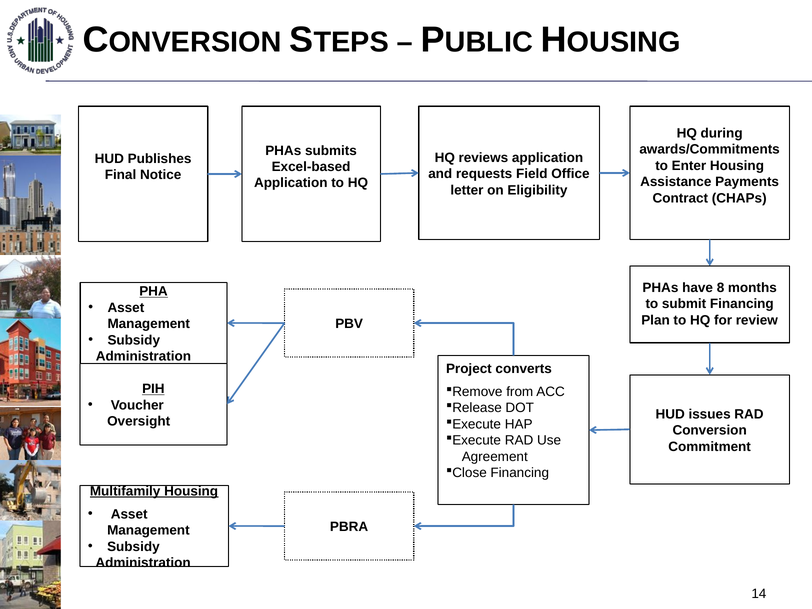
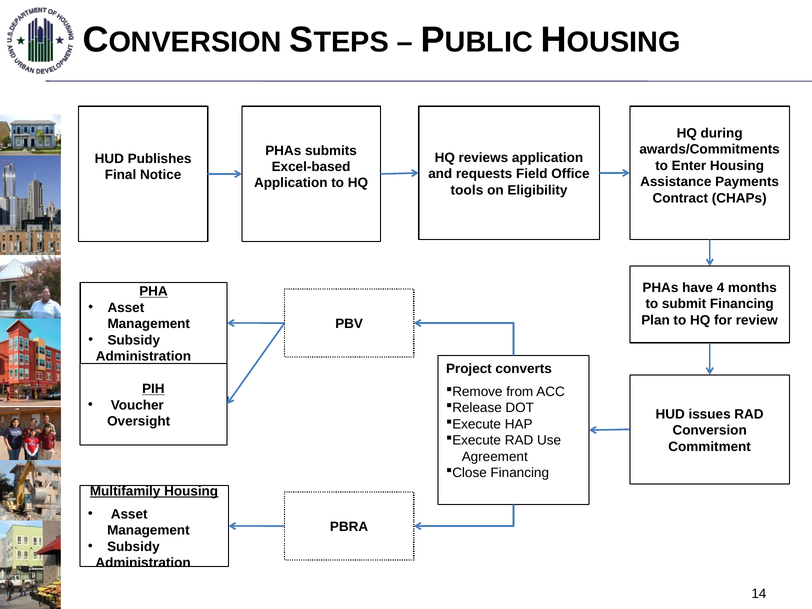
letter: letter -> tools
8: 8 -> 4
